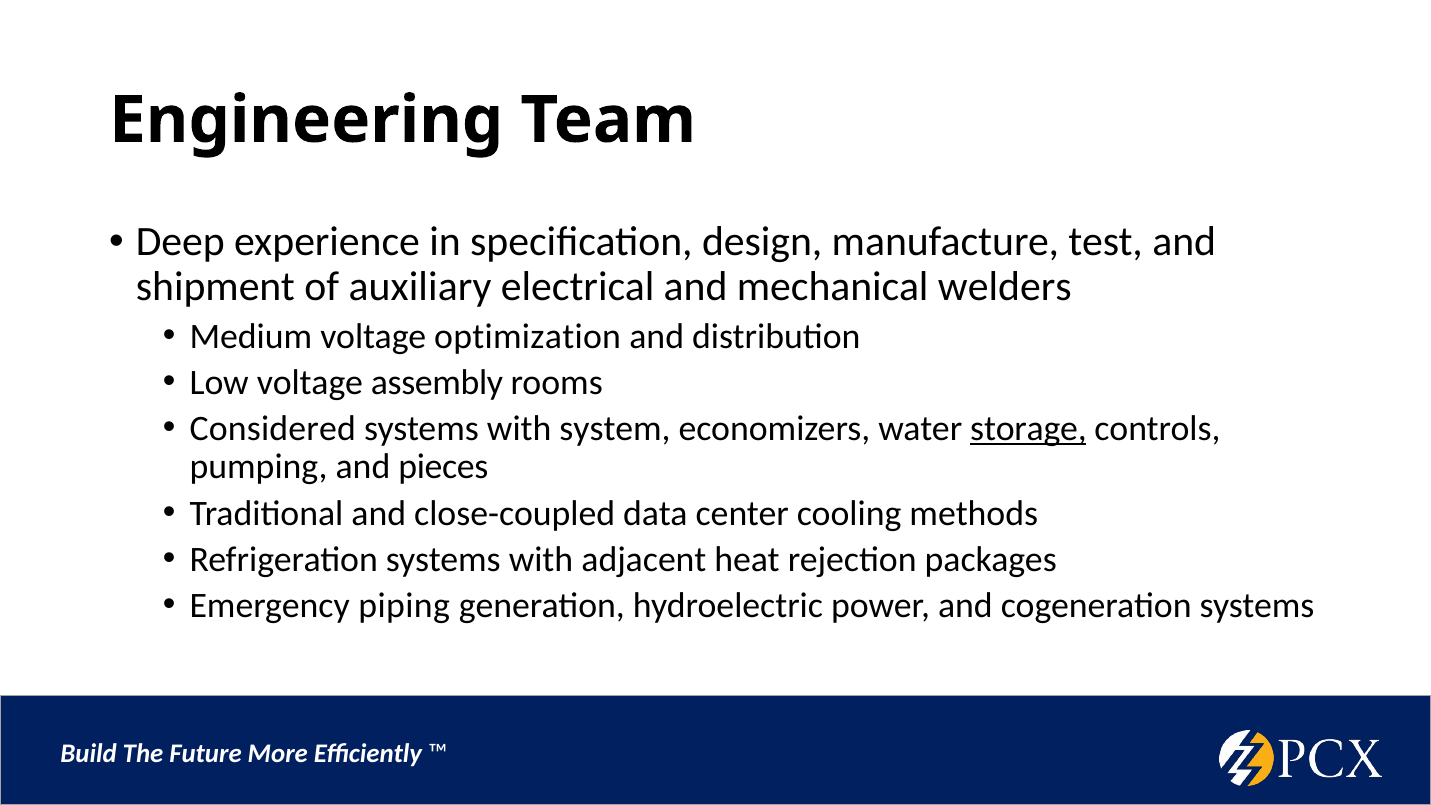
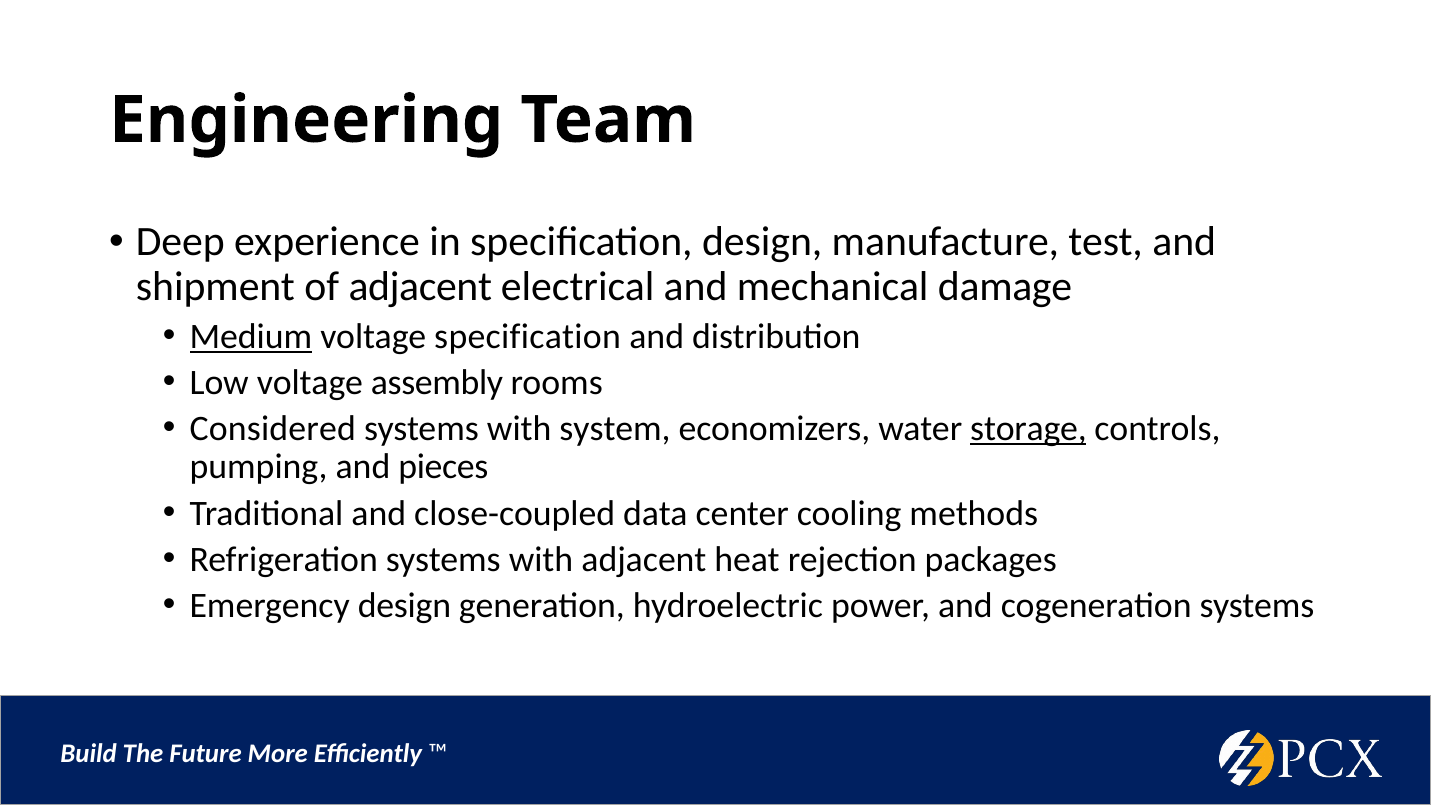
of auxiliary: auxiliary -> adjacent
welders: welders -> damage
Medium underline: none -> present
voltage optimization: optimization -> specification
Emergency piping: piping -> design
